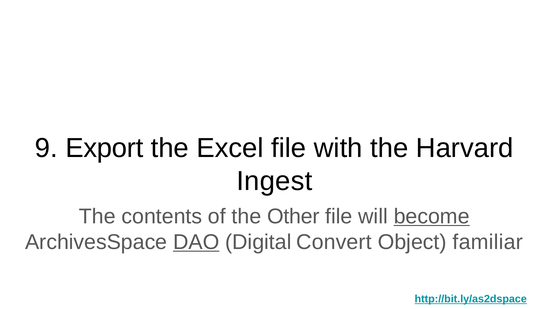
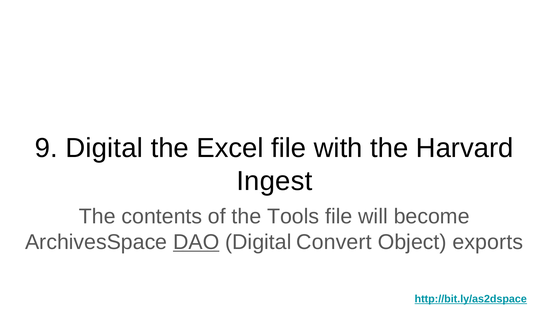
9 Export: Export -> Digital
Other: Other -> Tools
become underline: present -> none
familiar: familiar -> exports
